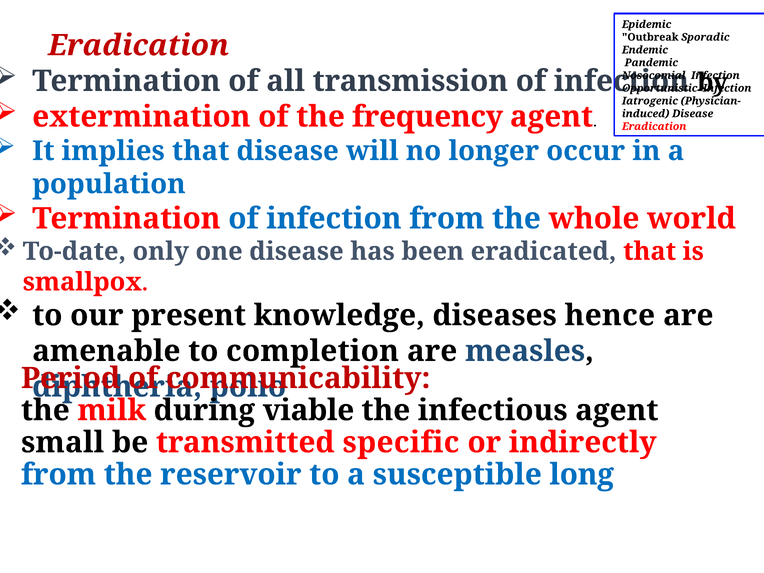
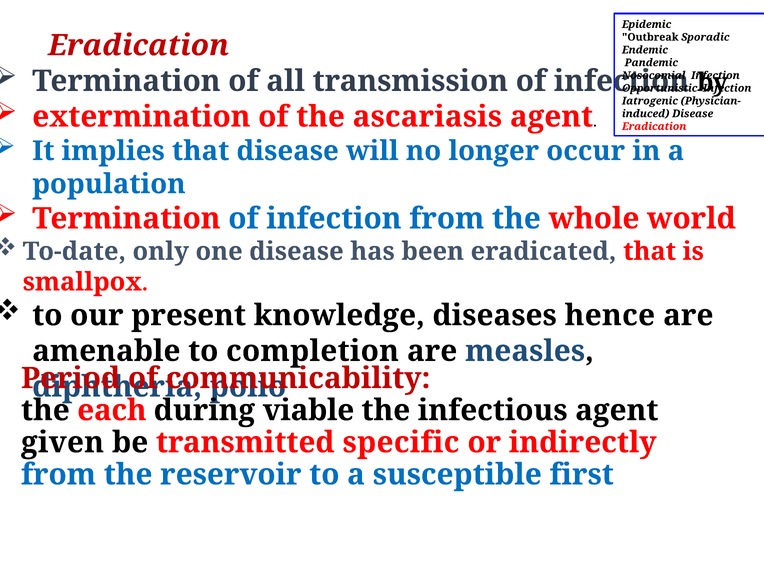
frequency: frequency -> ascariasis
milk: milk -> each
small: small -> given
long: long -> first
